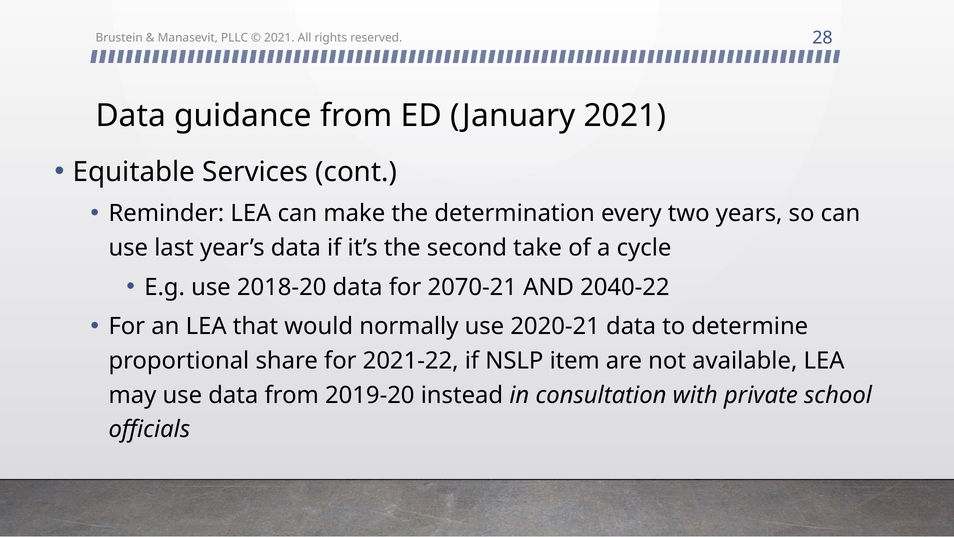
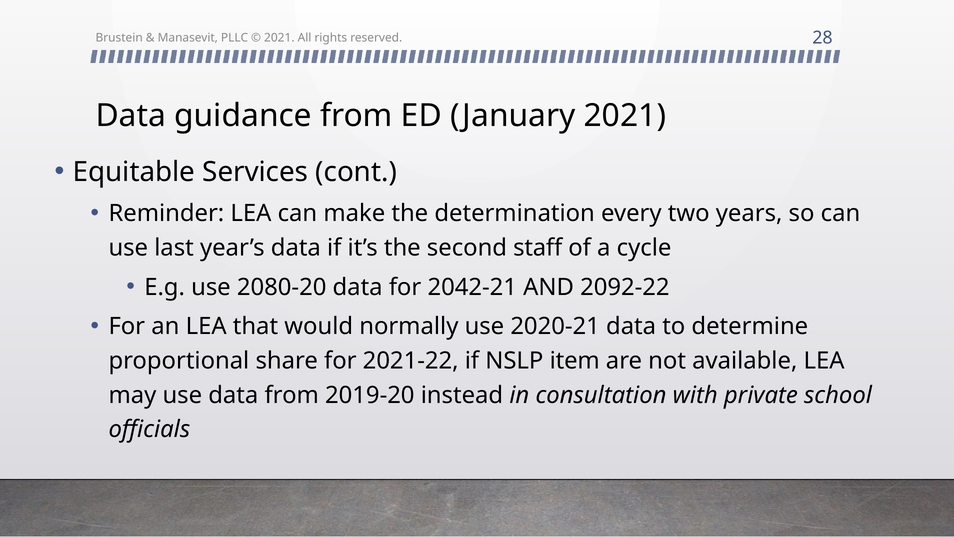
take: take -> staff
2018-20: 2018-20 -> 2080-20
2070-21: 2070-21 -> 2042-21
2040-22: 2040-22 -> 2092-22
